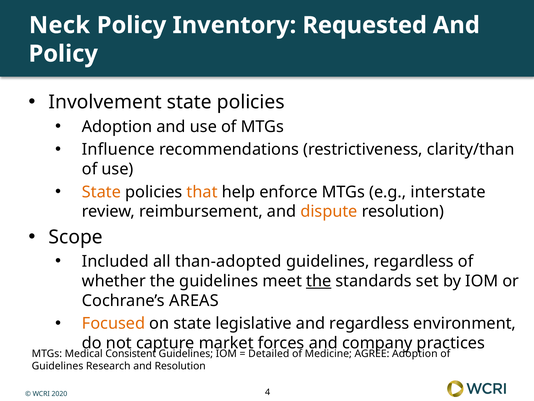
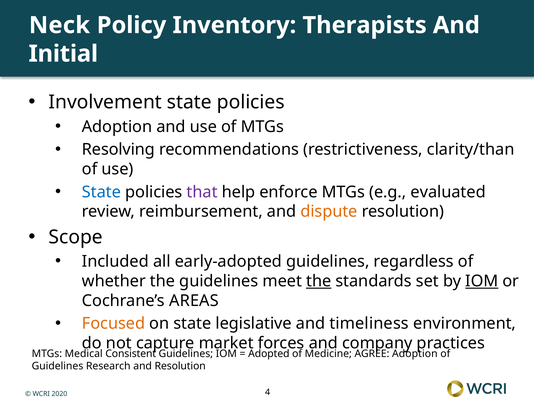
Requested: Requested -> Therapists
Policy at (63, 54): Policy -> Initial
Influence: Influence -> Resolving
State at (101, 192) colour: orange -> blue
that colour: orange -> purple
interstate: interstate -> evaluated
than-adopted: than-adopted -> early-adopted
IOM at (482, 281) underline: none -> present
and regardless: regardless -> timeliness
Detailed: Detailed -> Adopted
